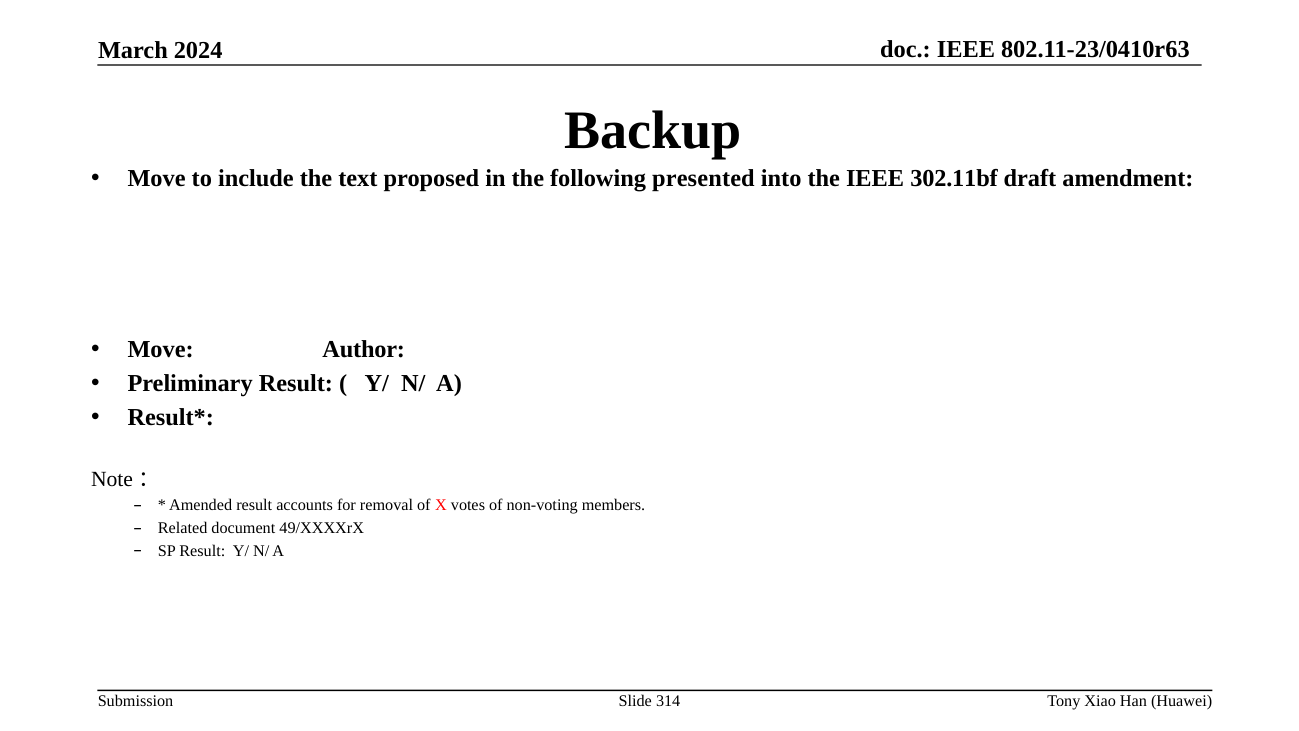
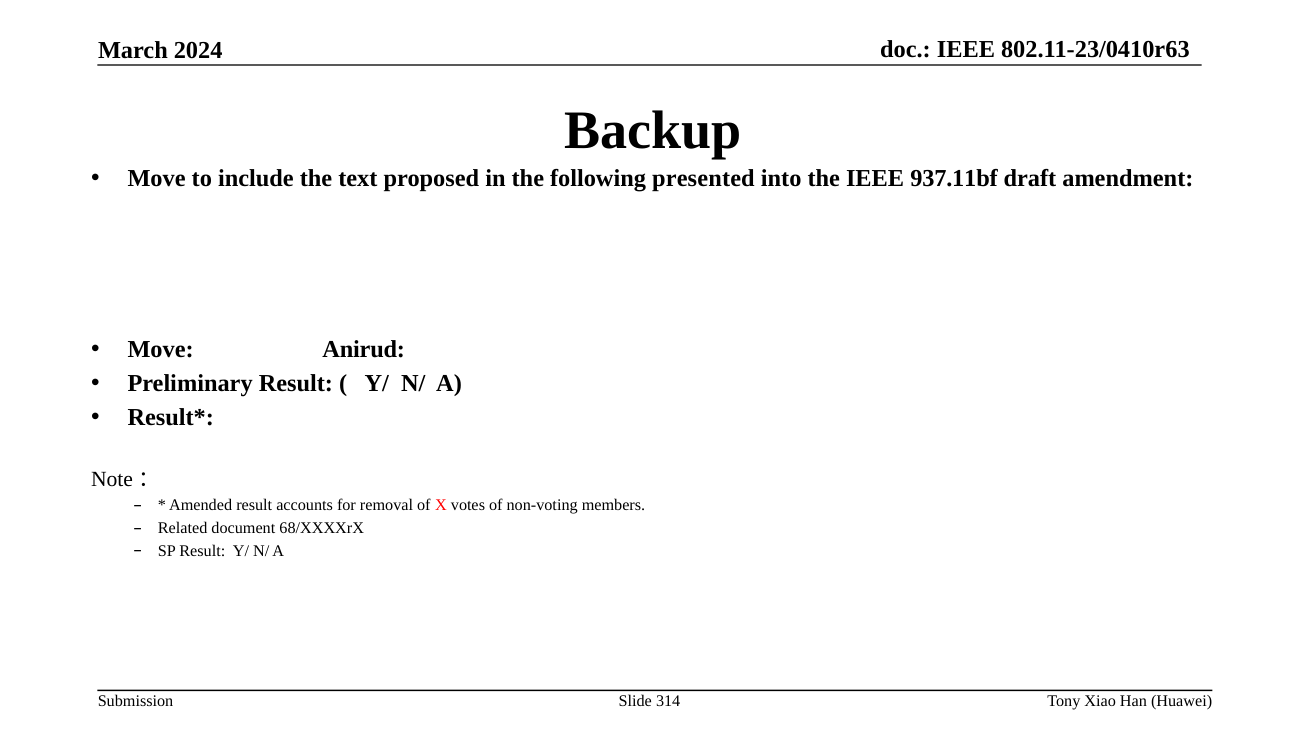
302.11bf: 302.11bf -> 937.11bf
Author: Author -> Anirud
49/XXXXrX: 49/XXXXrX -> 68/XXXXrX
